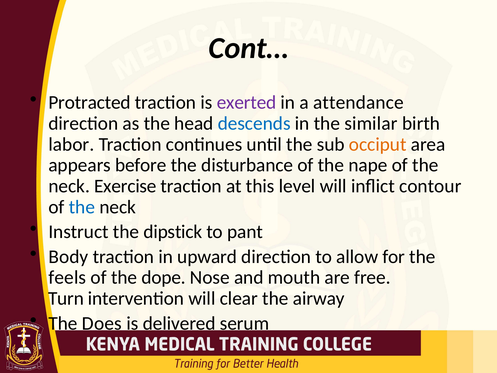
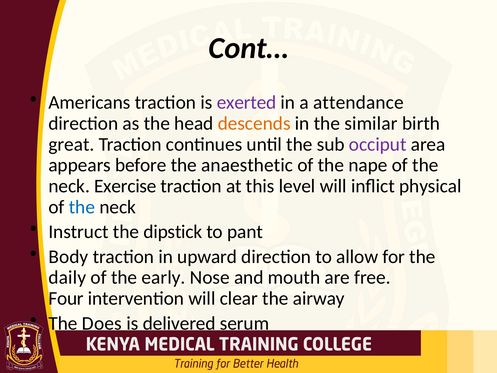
Protracted: Protracted -> Americans
descends colour: blue -> orange
labor: labor -> great
occiput colour: orange -> purple
disturbance: disturbance -> anaesthetic
contour: contour -> physical
feels: feels -> daily
dope: dope -> early
Turn: Turn -> Four
